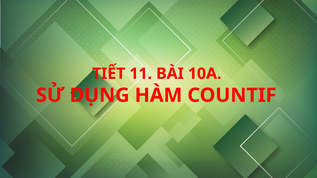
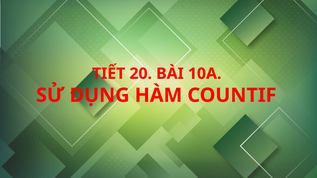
11: 11 -> 20
